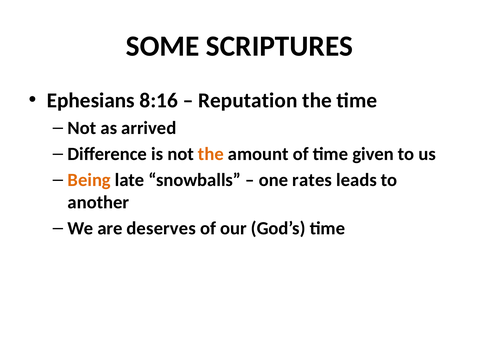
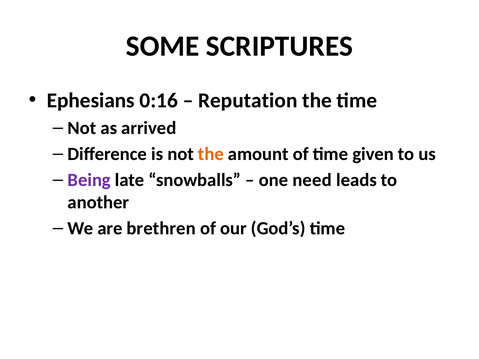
8:16: 8:16 -> 0:16
Being colour: orange -> purple
rates: rates -> need
deserves: deserves -> brethren
